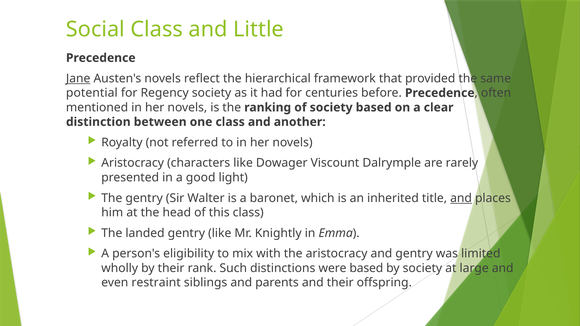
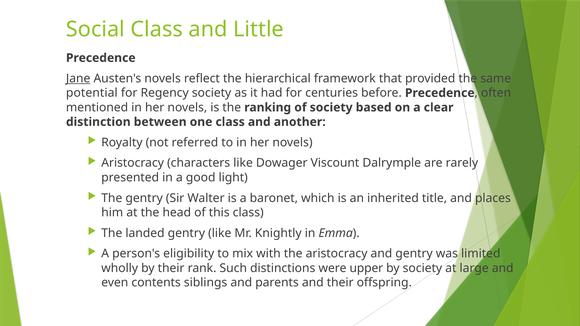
and at (461, 198) underline: present -> none
were based: based -> upper
restraint: restraint -> contents
